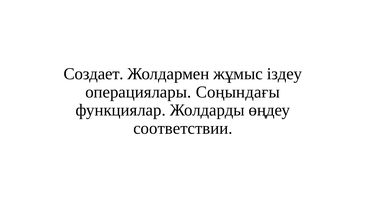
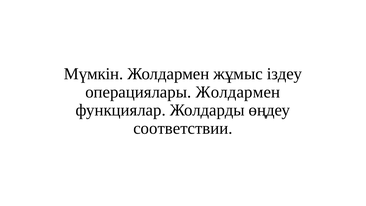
Создает: Создает -> Мүмкін
операциялары Соңындағы: Соңындағы -> Жолдармен
